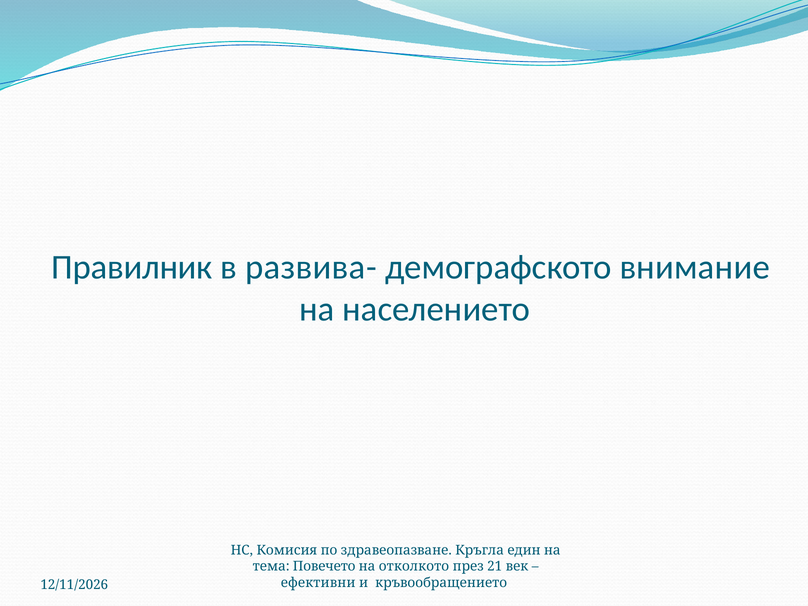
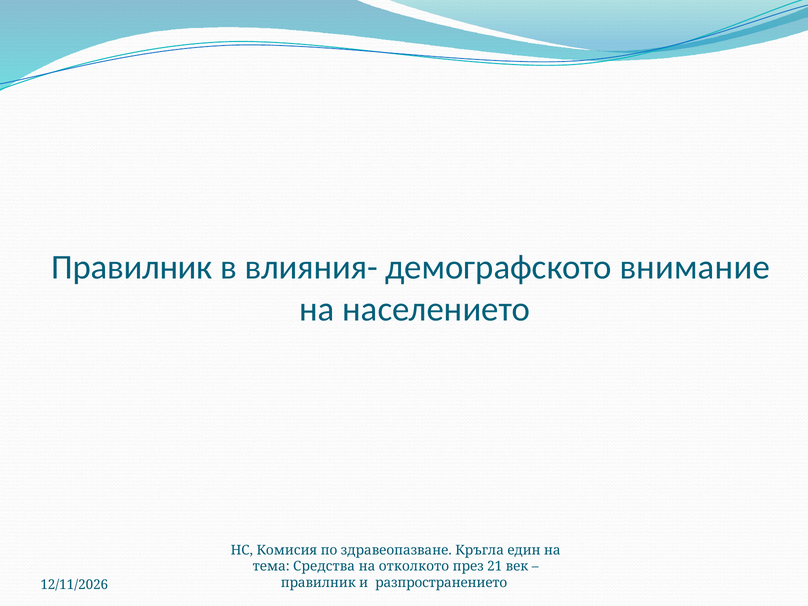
развива-: развива- -> влияния-
Повечето: Повечето -> Средства
ефективни at (318, 583): ефективни -> правилник
кръвообращението: кръвообращението -> разпространението
